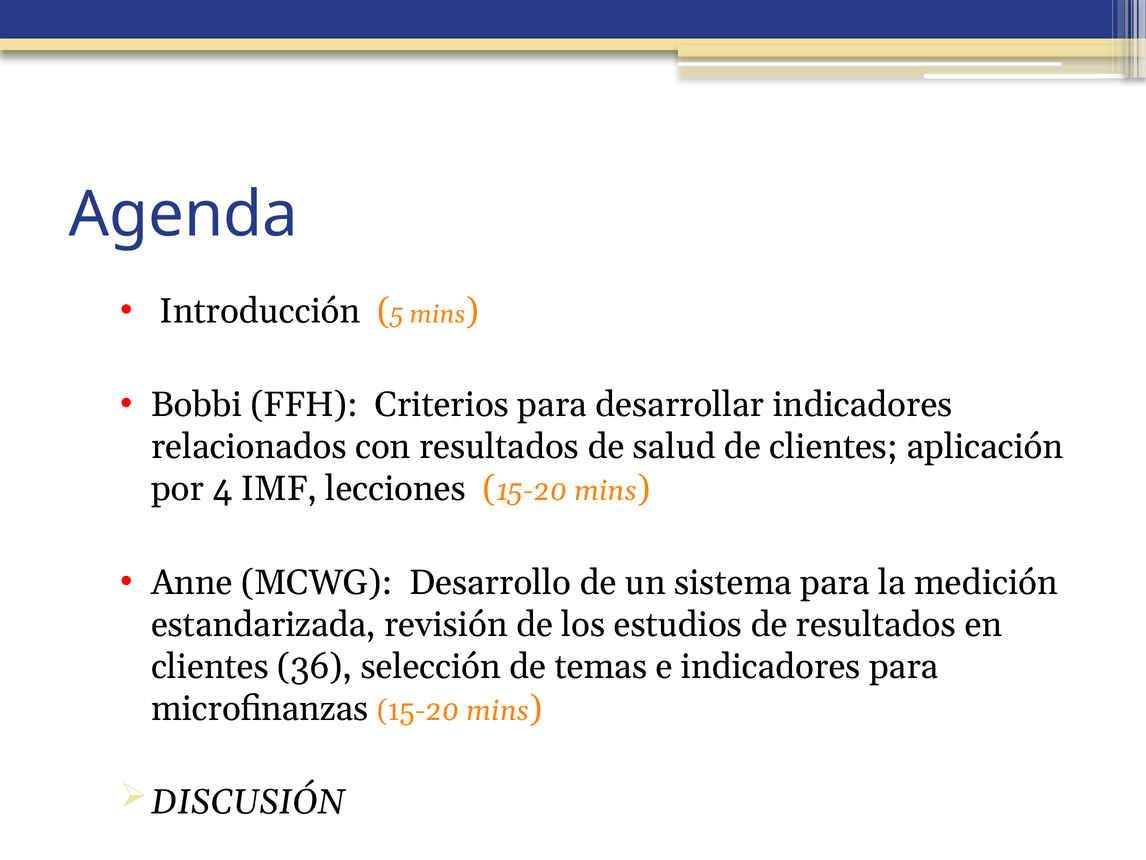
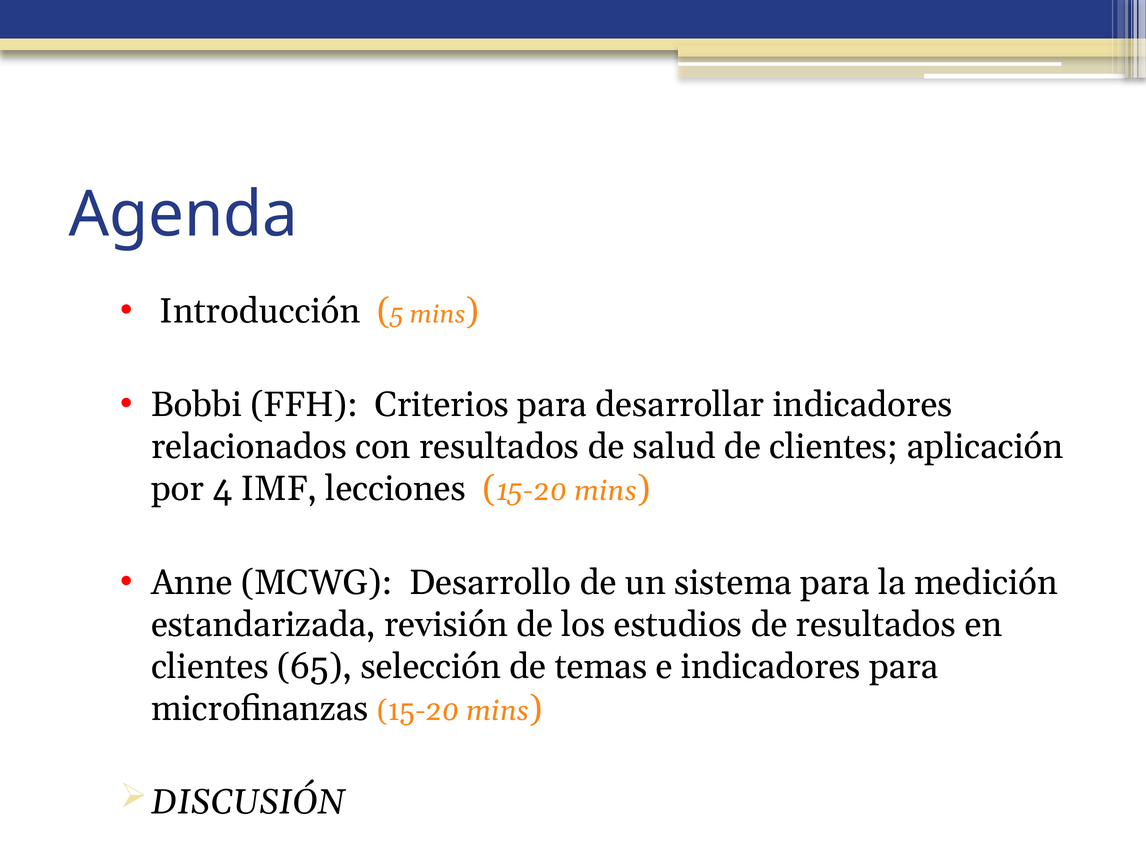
36: 36 -> 65
